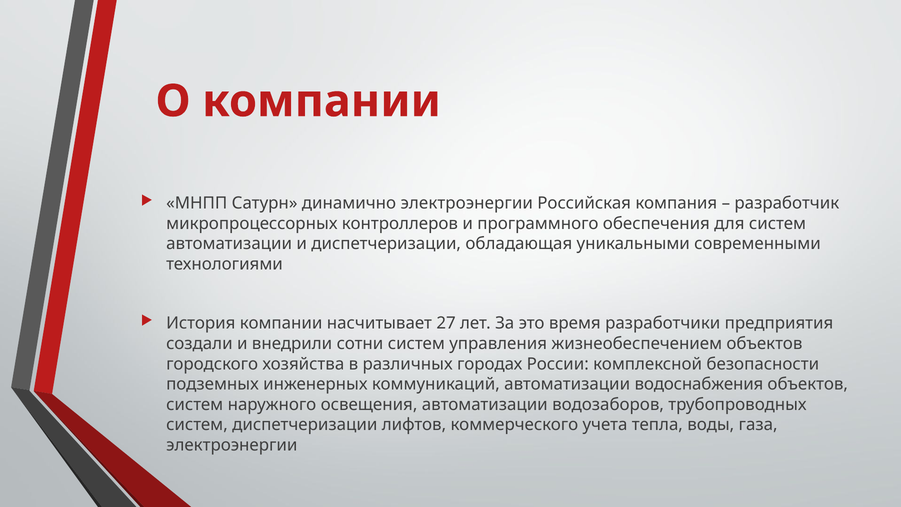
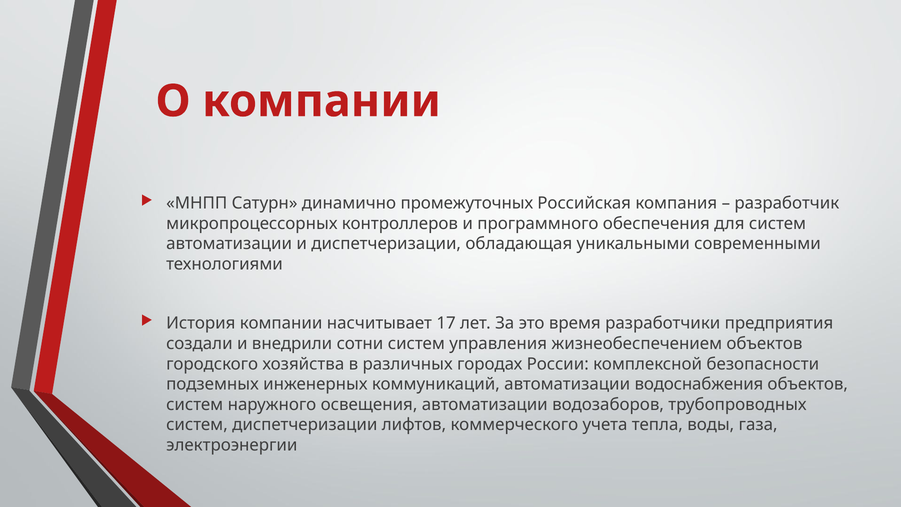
динамично электроэнергии: электроэнергии -> промежуточных
27: 27 -> 17
